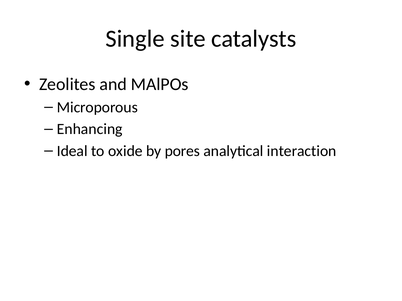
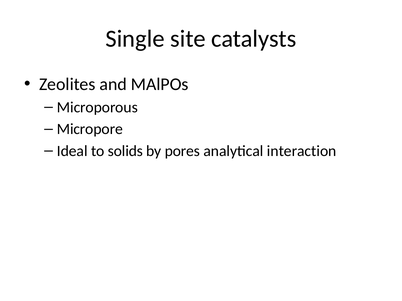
Enhancing: Enhancing -> Micropore
oxide: oxide -> solids
